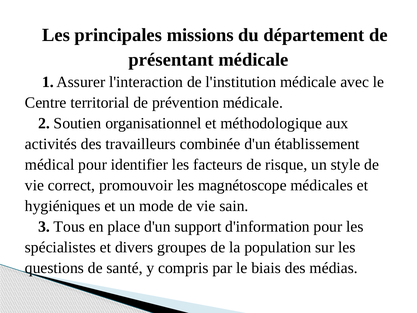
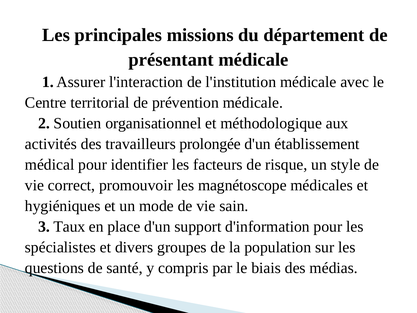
combinée: combinée -> prolongée
Tous: Tous -> Taux
